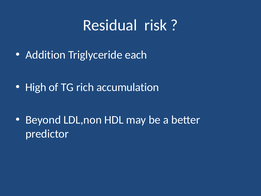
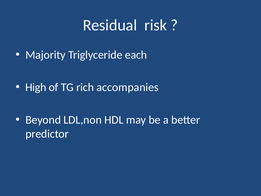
Addition: Addition -> Majority
accumulation: accumulation -> accompanies
